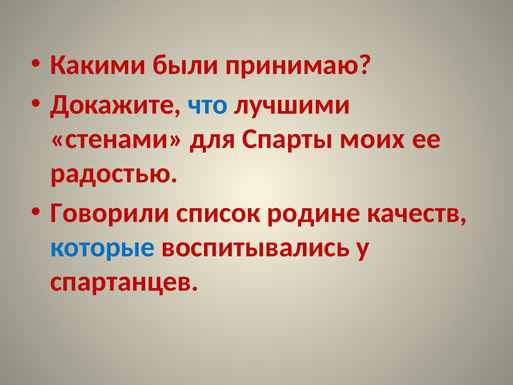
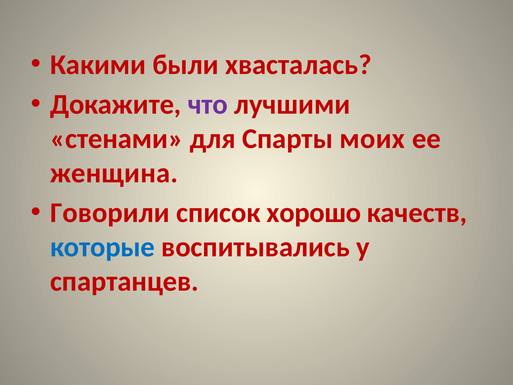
принимаю: принимаю -> хвасталась
что colour: blue -> purple
радостью: радостью -> женщина
родине: родине -> хорошо
